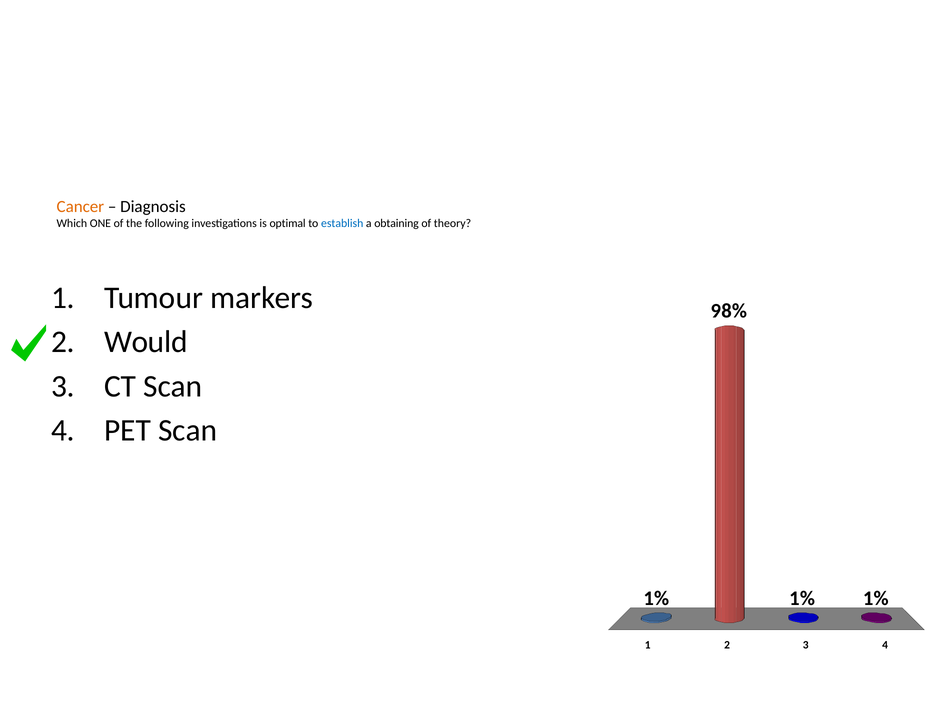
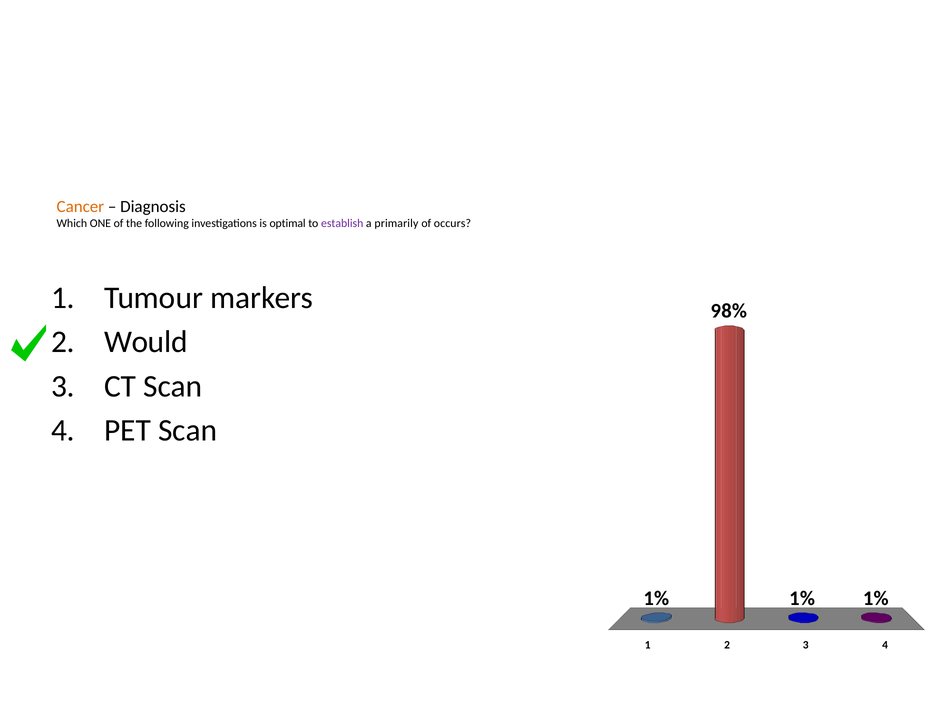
establish colour: blue -> purple
obtaining: obtaining -> primarily
theory: theory -> occurs
